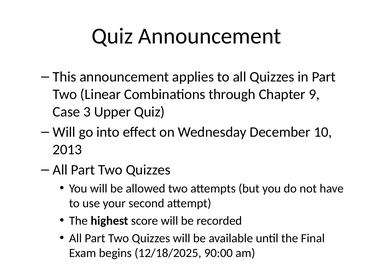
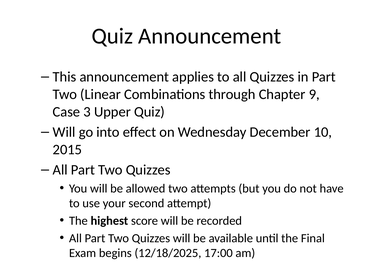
2013: 2013 -> 2015
90:00: 90:00 -> 17:00
